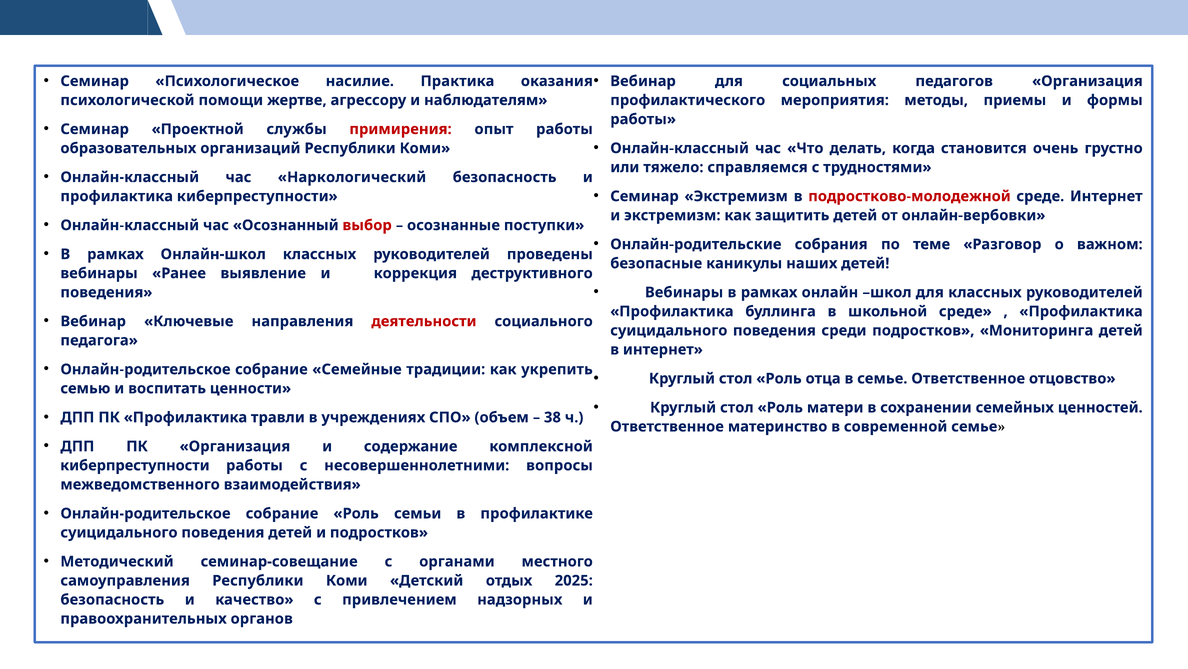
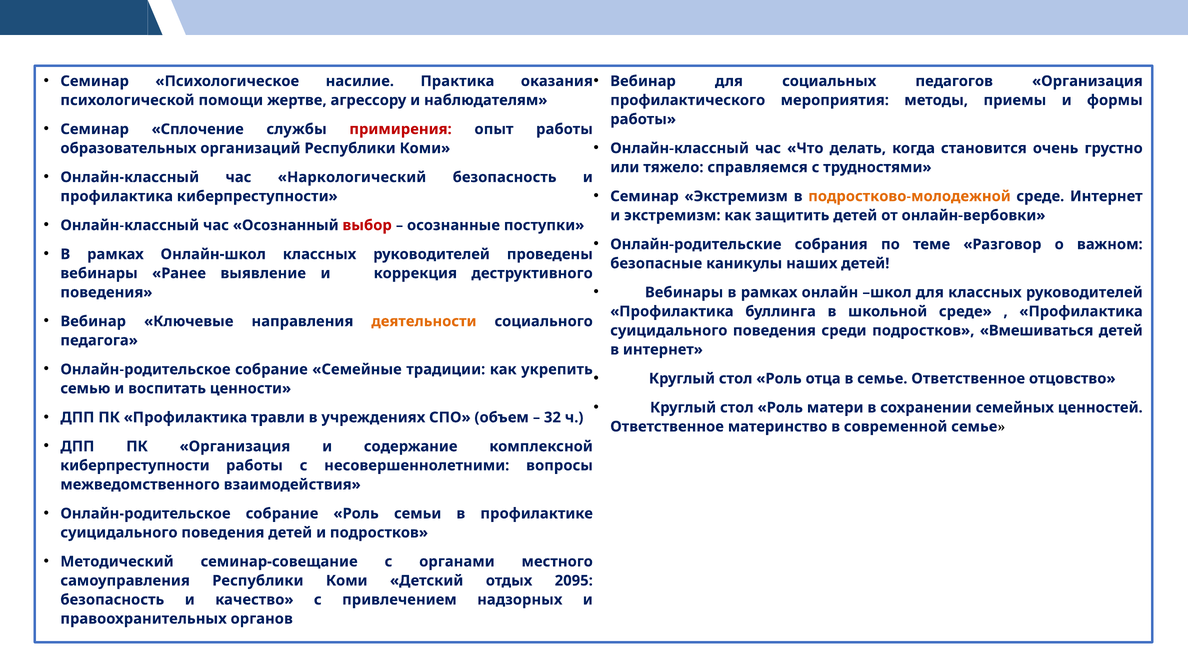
Проектной: Проектной -> Сплочение
подростково-молодежной colour: red -> orange
деятельности colour: red -> orange
Мониторинга: Мониторинга -> Вмешиваться
38: 38 -> 32
2025: 2025 -> 2095
